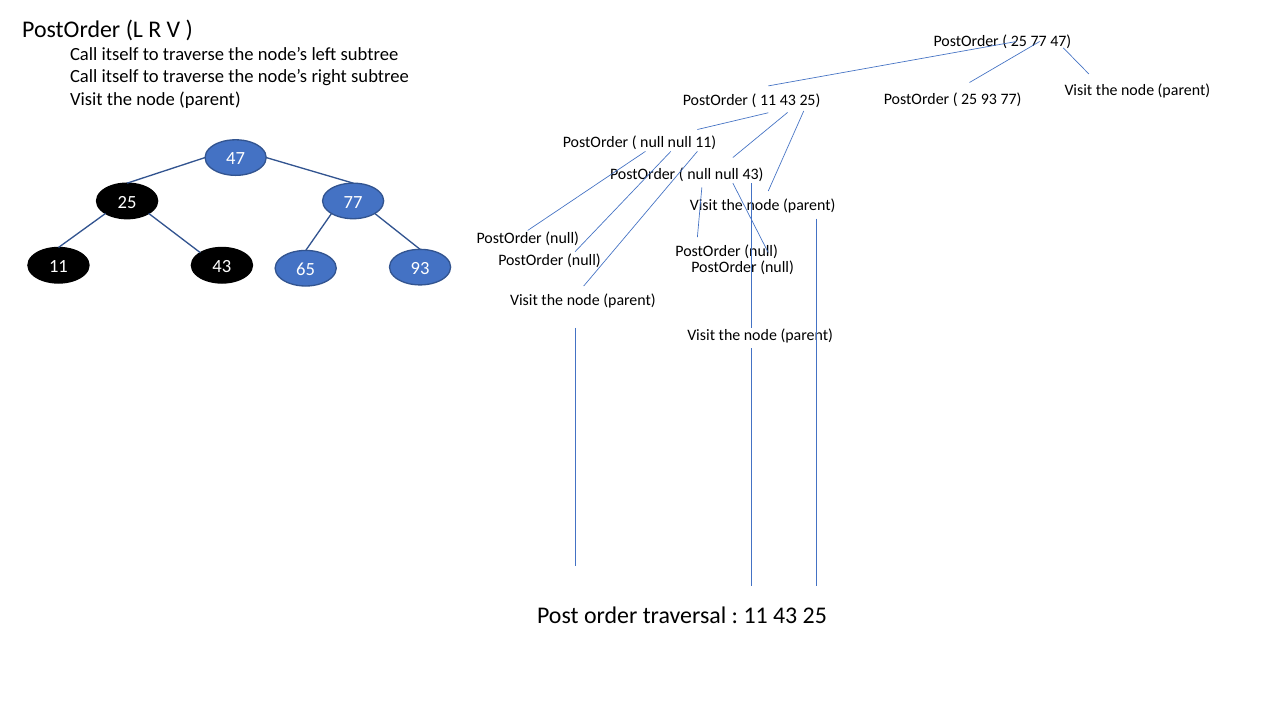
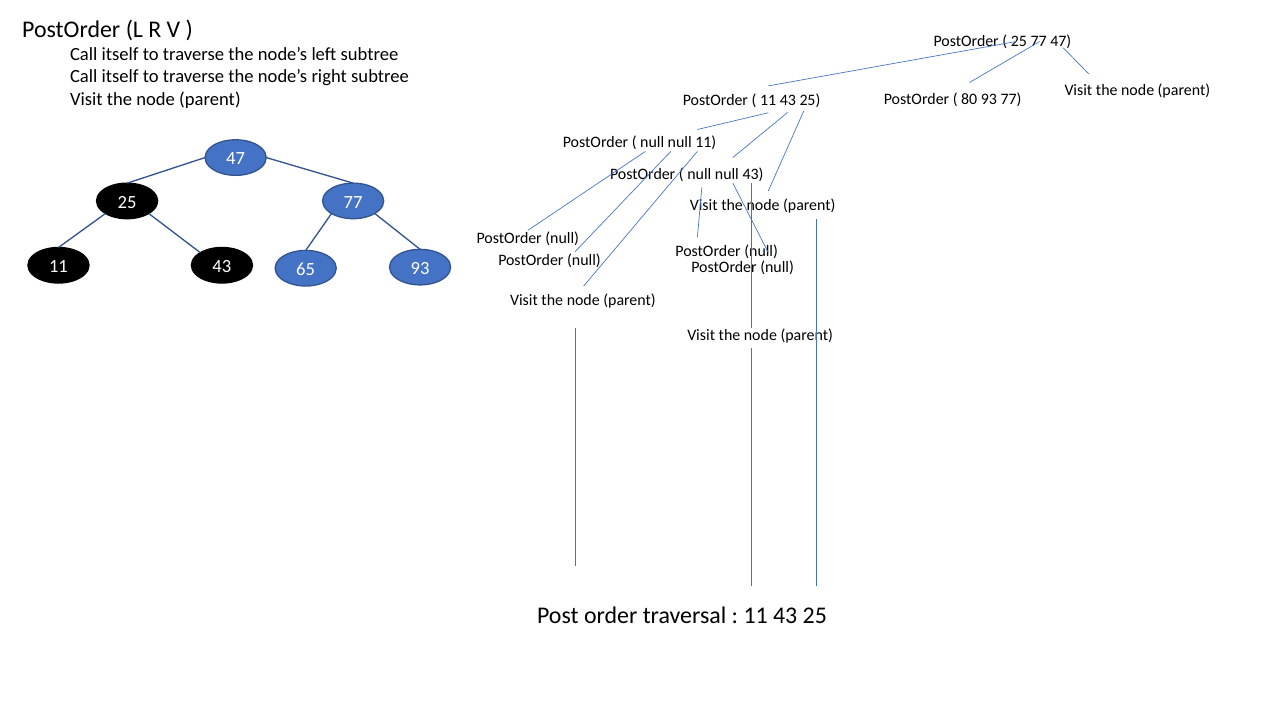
25 at (969, 99): 25 -> 80
